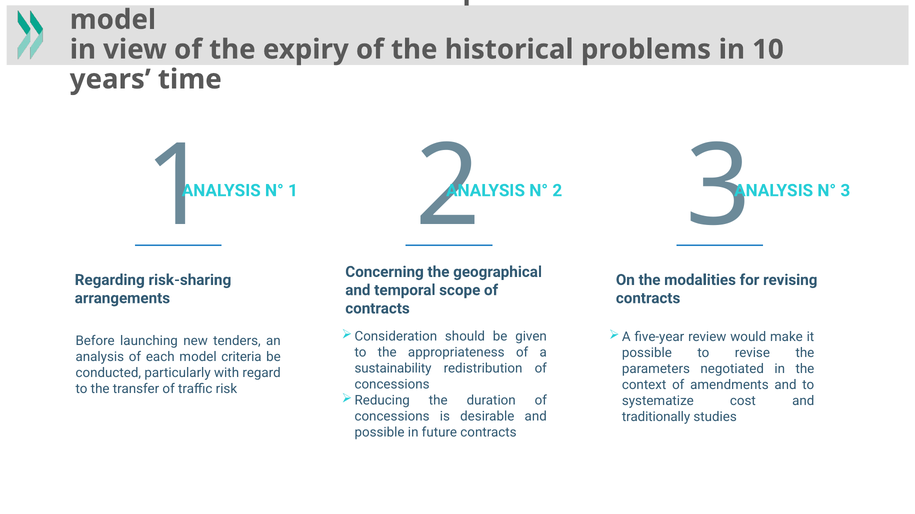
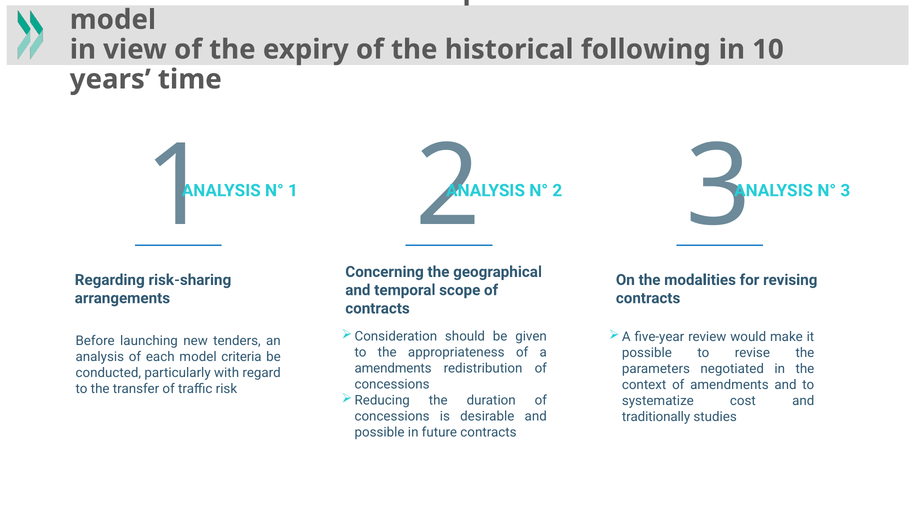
problems: problems -> following
sustainability at (393, 369): sustainability -> amendments
